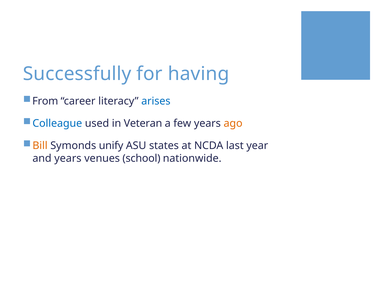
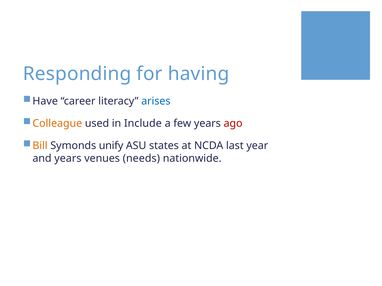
Successfully: Successfully -> Responding
From: From -> Have
Colleague colour: blue -> orange
Veteran: Veteran -> Include
ago colour: orange -> red
school: school -> needs
